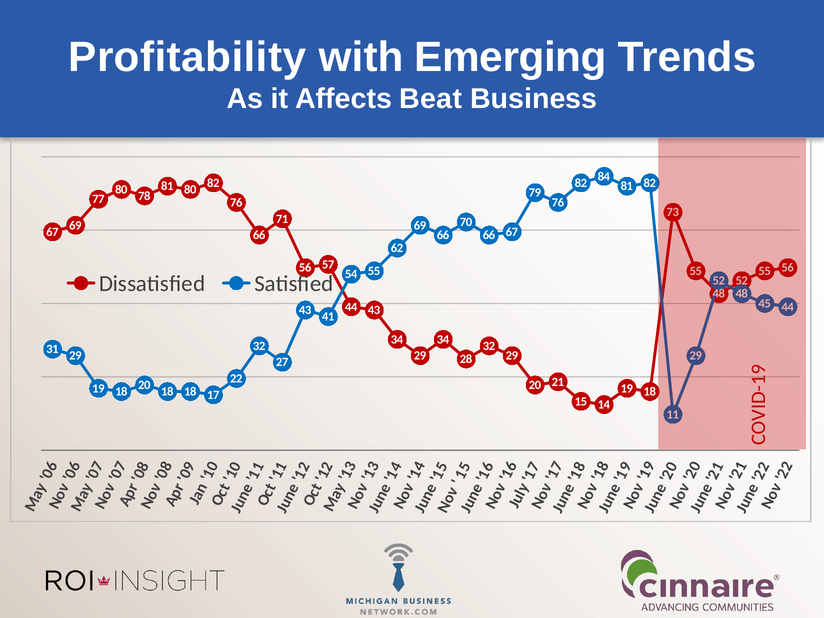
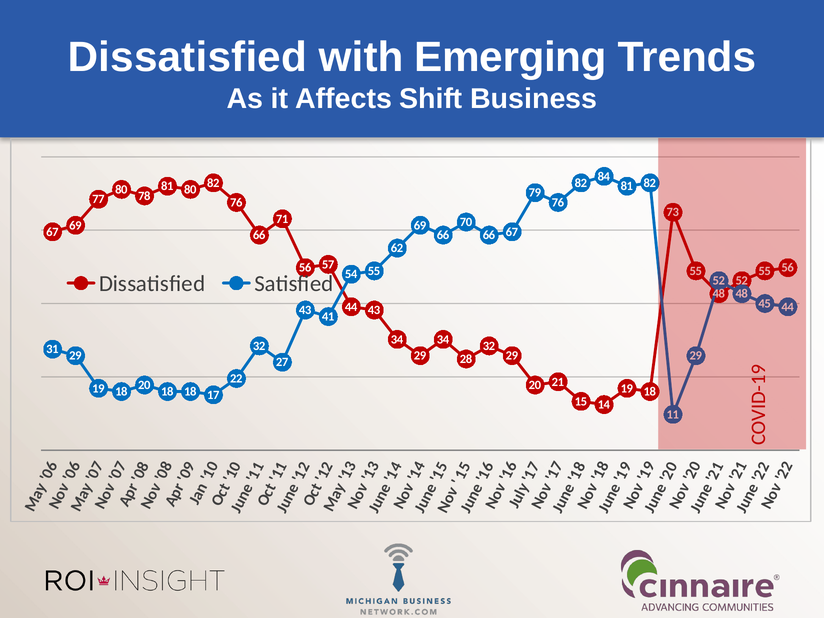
Profitability at (187, 57): Profitability -> Dissatisfied
Beat: Beat -> Shift
